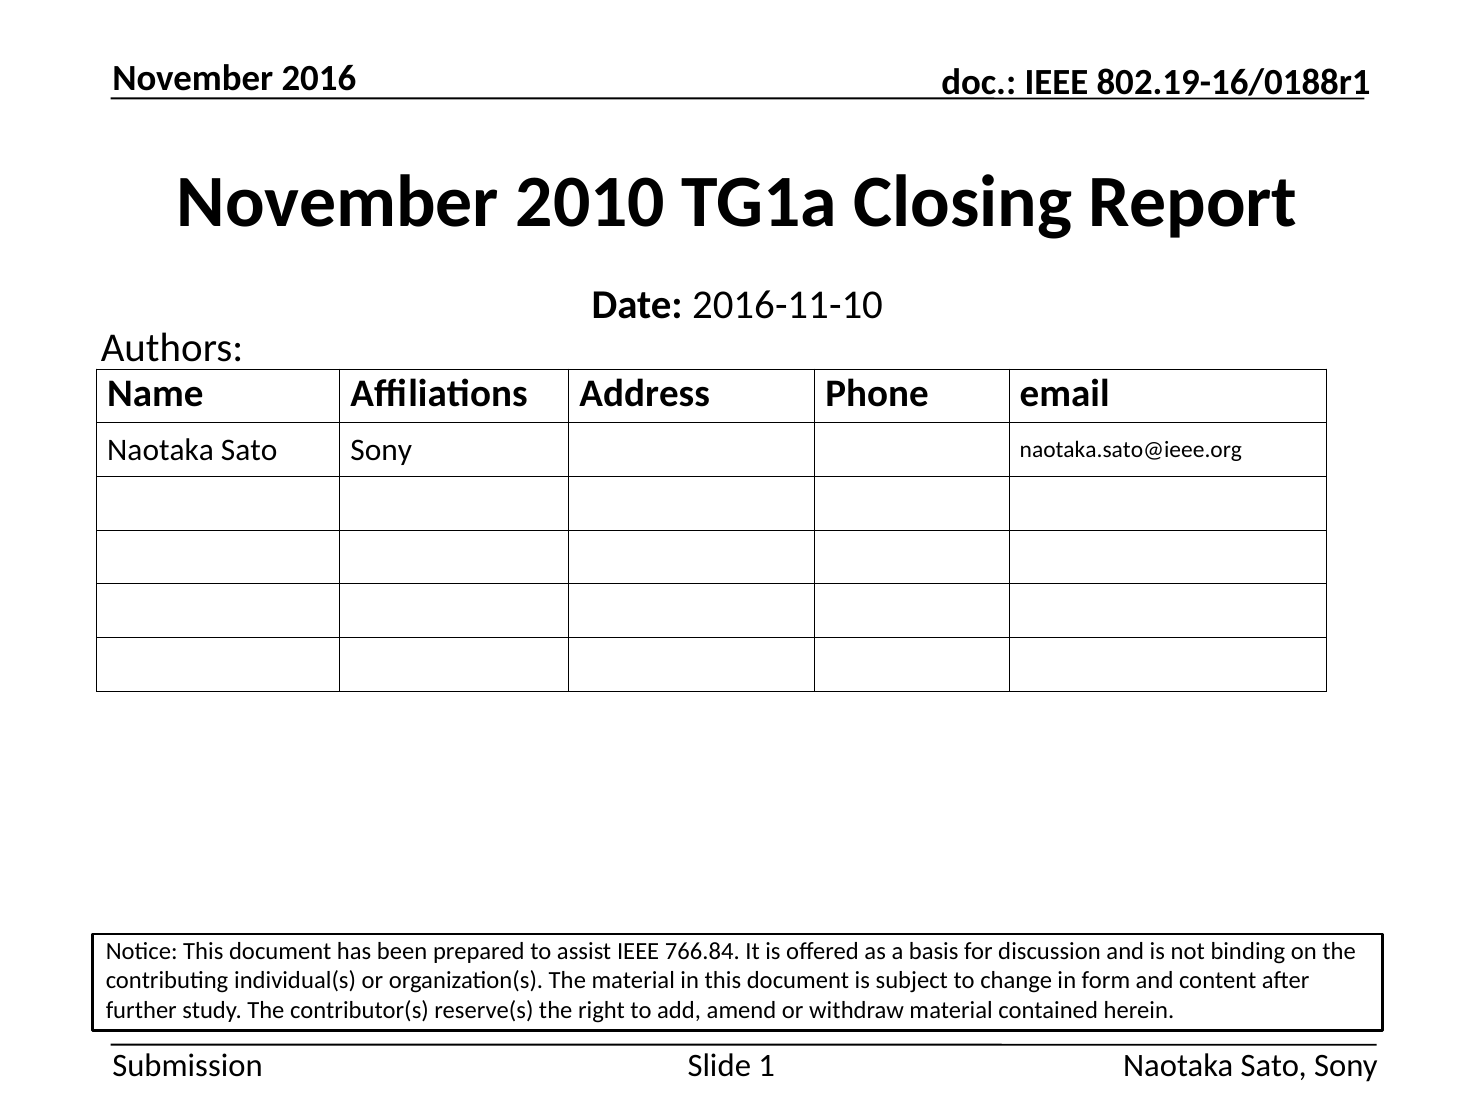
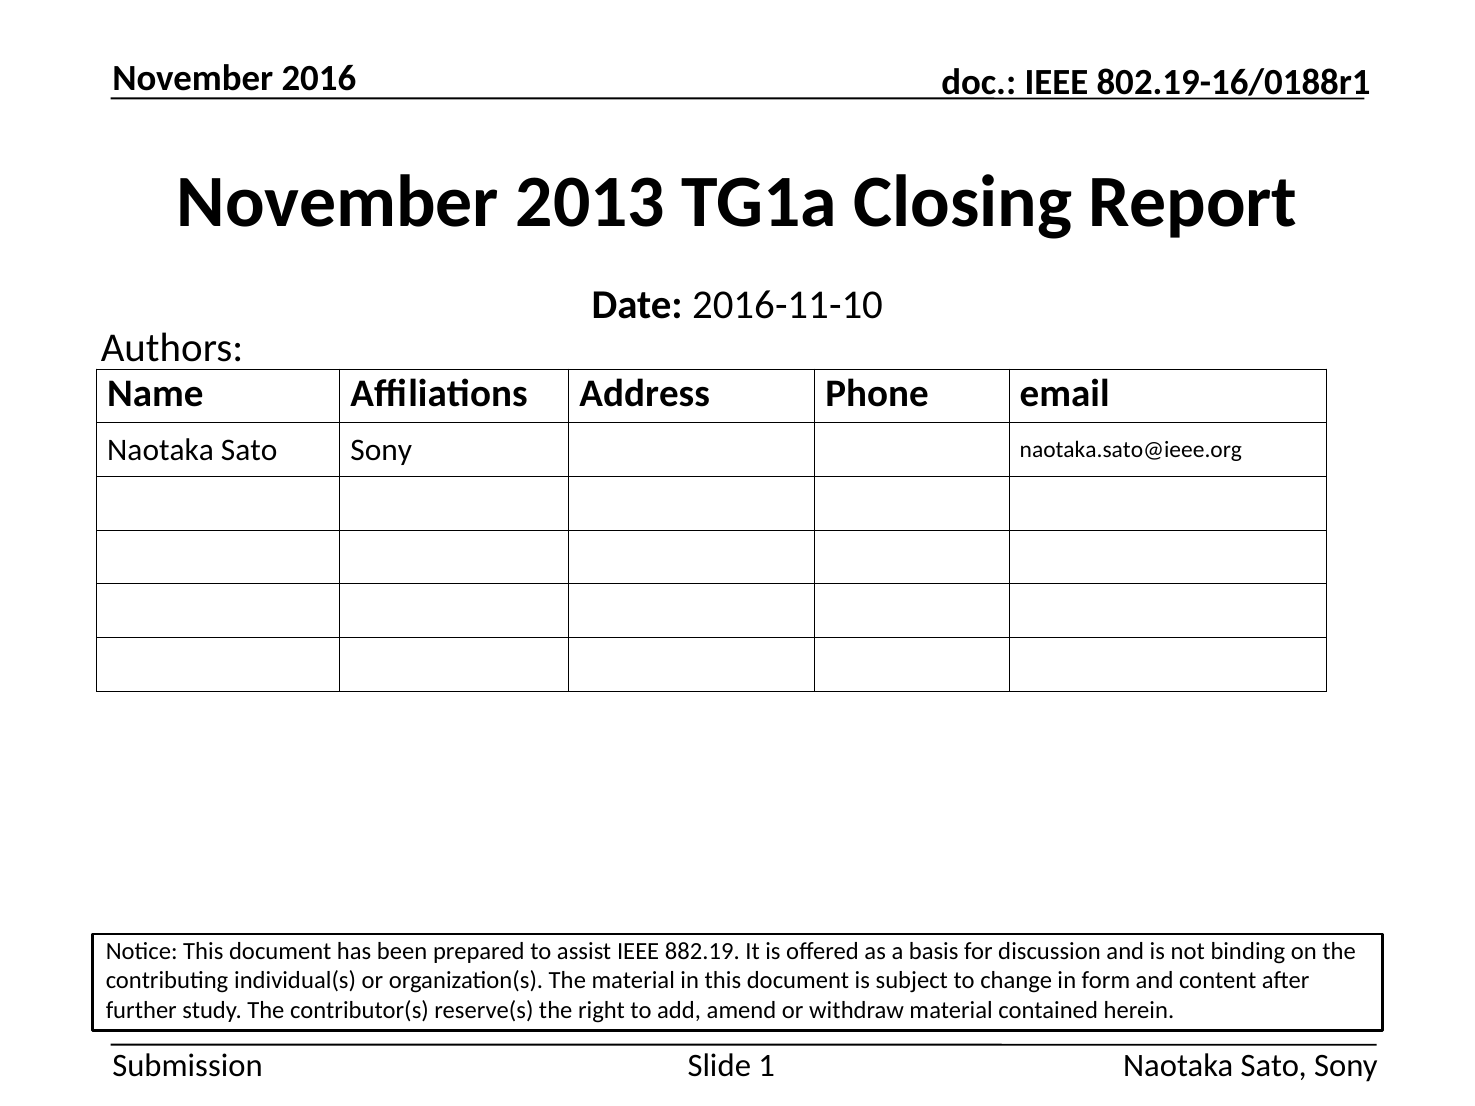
2010: 2010 -> 2013
766.84: 766.84 -> 882.19
